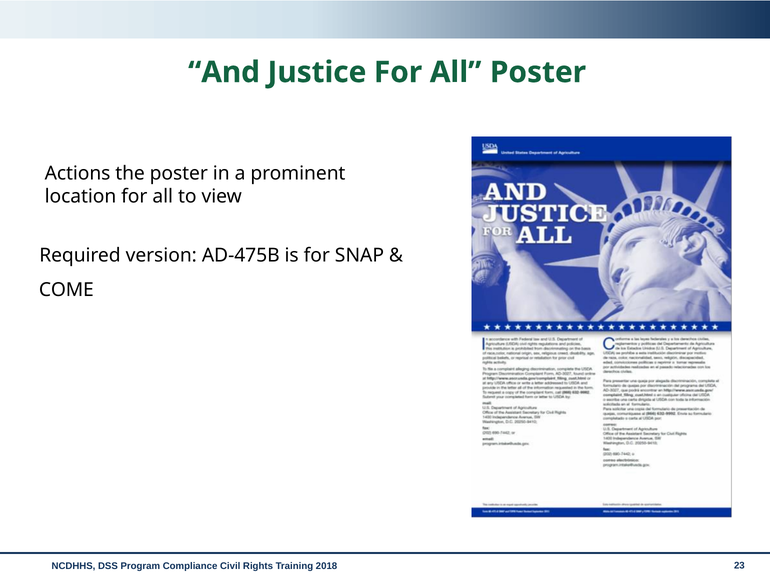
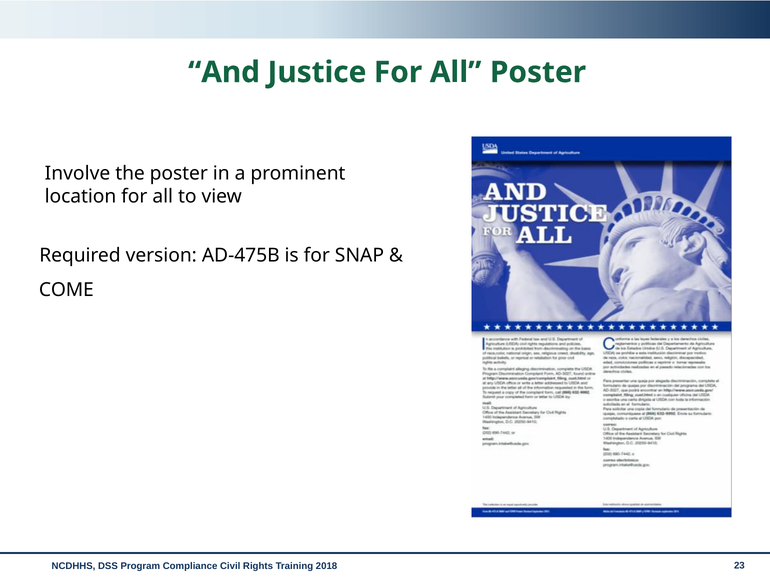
Actions: Actions -> Involve
